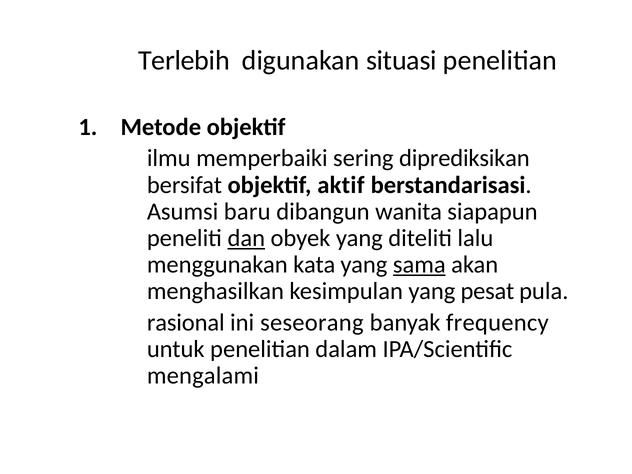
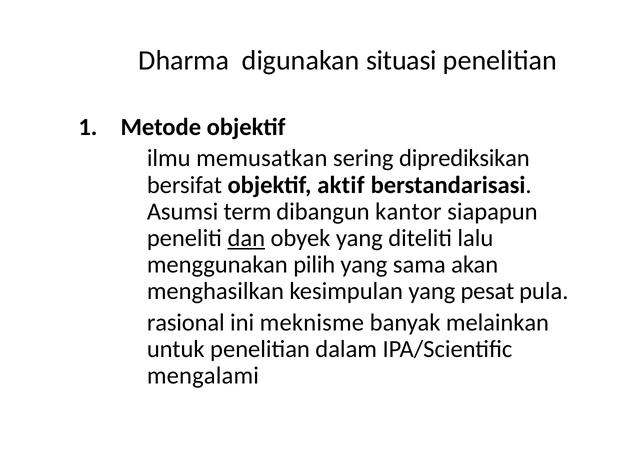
Terlebih: Terlebih -> Dharma
memperbaiki: memperbaiki -> memusatkan
baru: baru -> term
wanita: wanita -> kantor
kata: kata -> pilih
sama underline: present -> none
seseorang: seseorang -> meknisme
frequency: frequency -> melainkan
